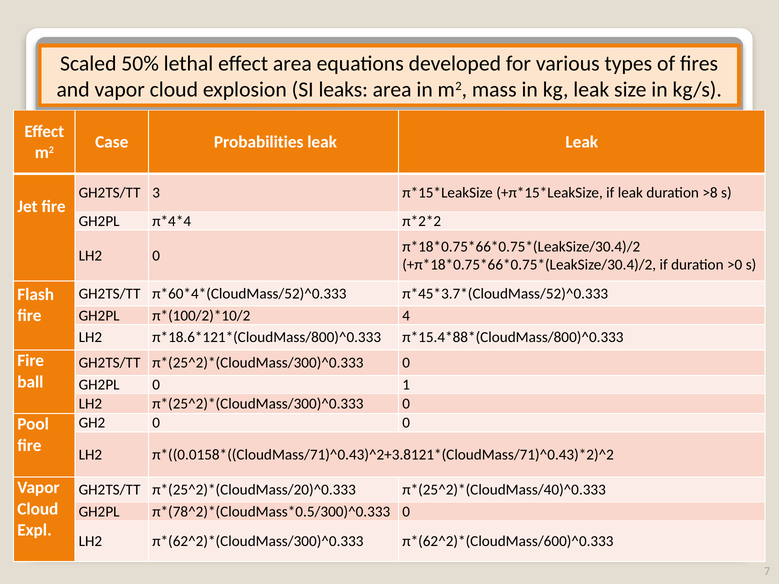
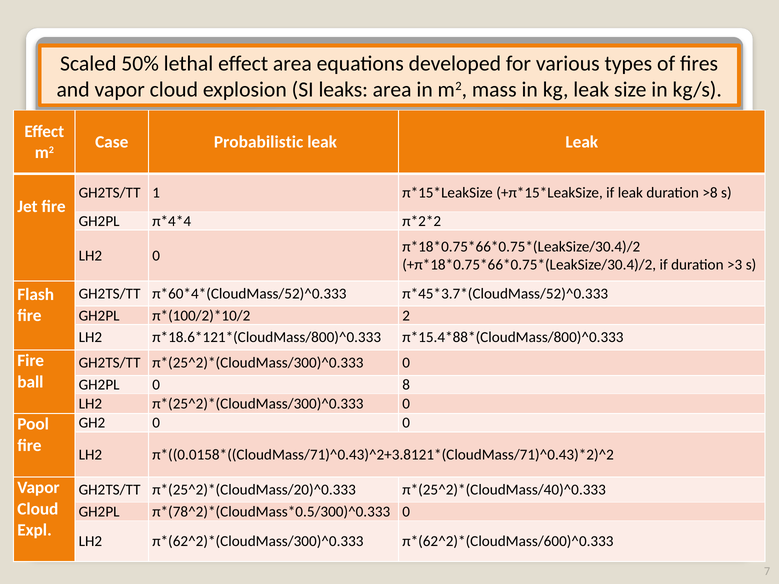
Probabilities: Probabilities -> Probabilistic
3: 3 -> 1
>0: >0 -> >3
4: 4 -> 2
1: 1 -> 8
